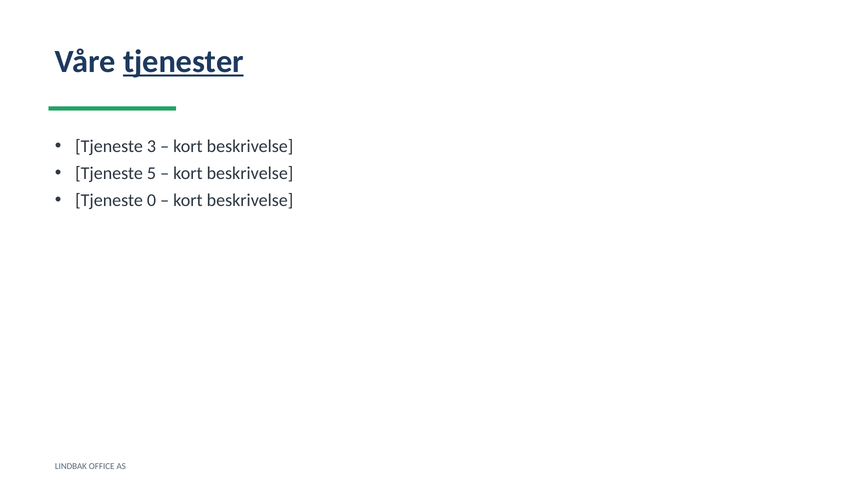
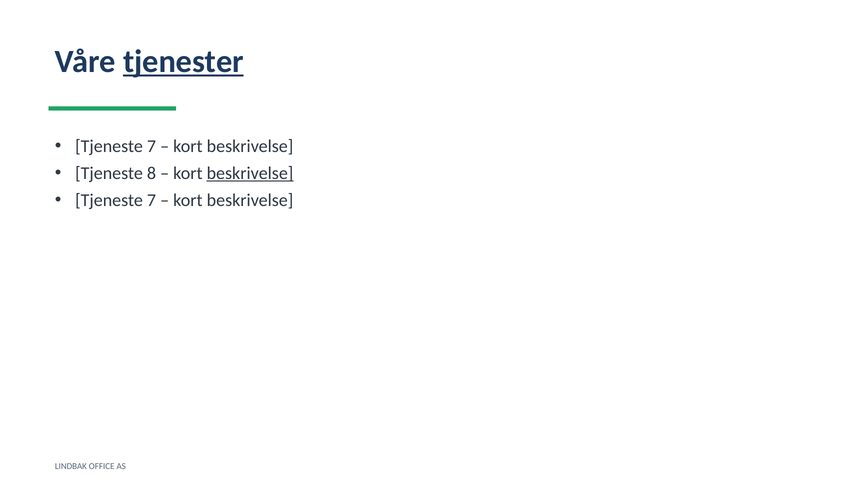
3 at (151, 146): 3 -> 7
5: 5 -> 8
beskrivelse at (250, 173) underline: none -> present
0 at (151, 200): 0 -> 7
